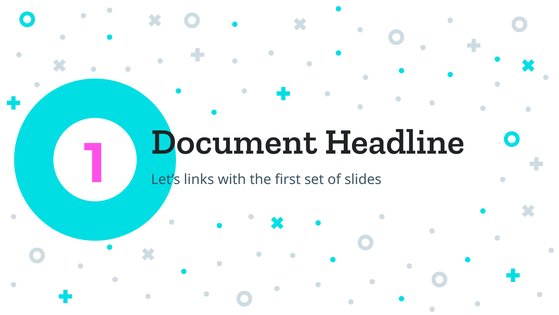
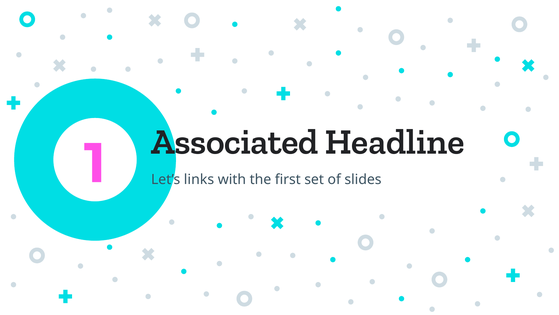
Document: Document -> Associated
